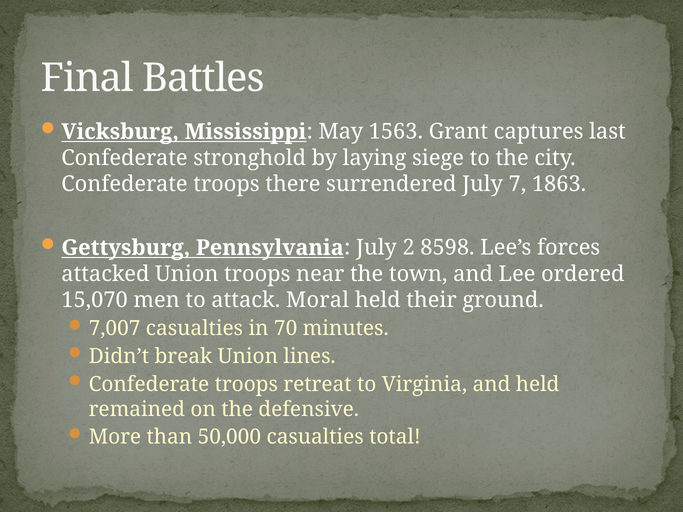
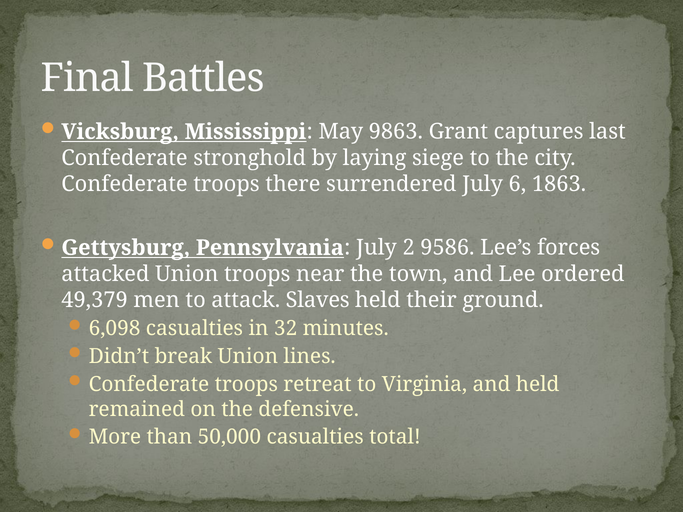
1563: 1563 -> 9863
7: 7 -> 6
8598: 8598 -> 9586
15,070: 15,070 -> 49,379
Moral: Moral -> Slaves
7,007: 7,007 -> 6,098
70: 70 -> 32
